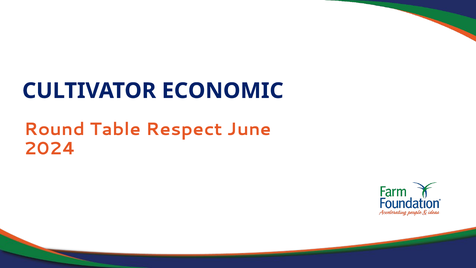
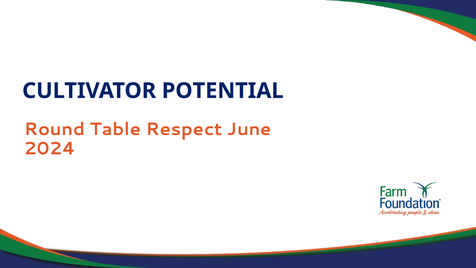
ECONOMIC: ECONOMIC -> POTENTIAL
